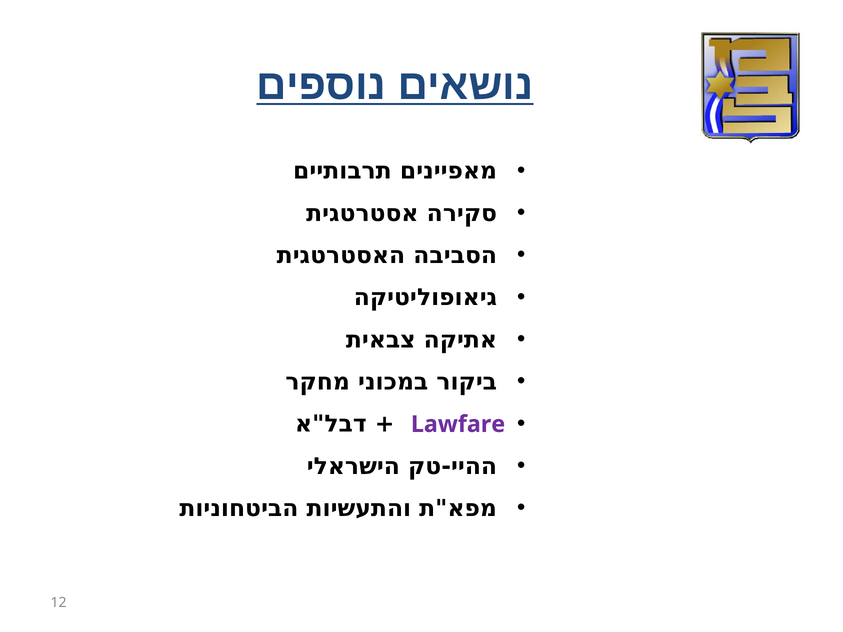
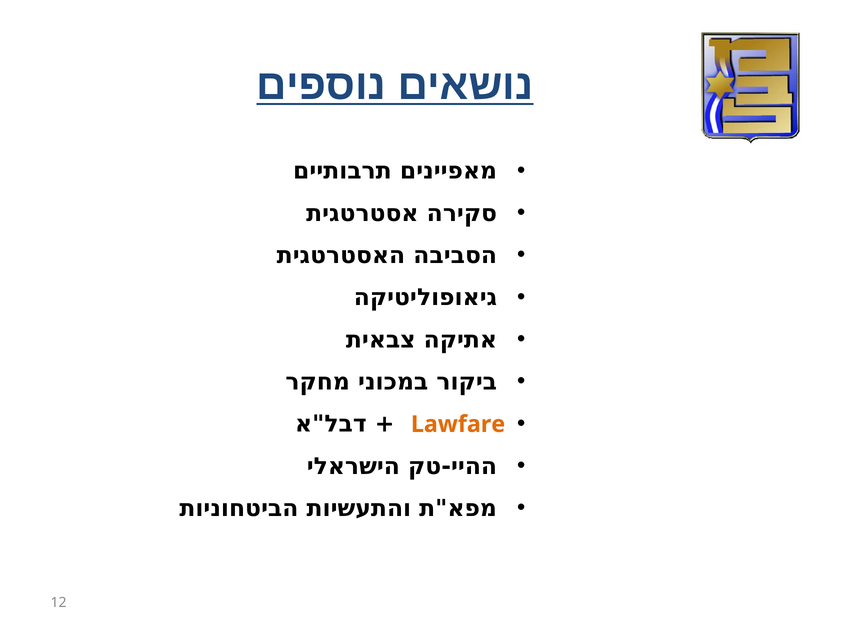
Lawfare colour: purple -> orange
